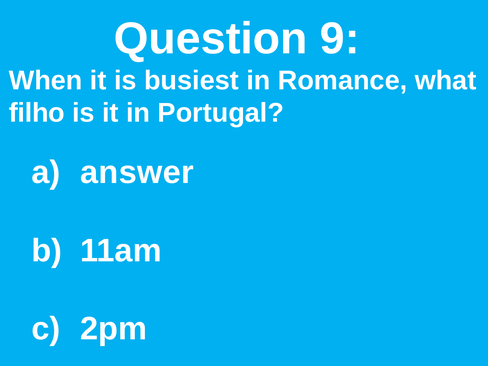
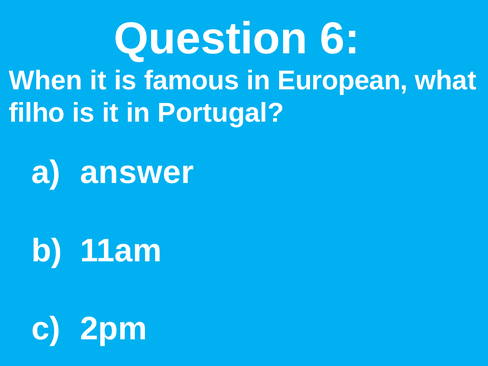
9: 9 -> 6
busiest: busiest -> famous
Romance: Romance -> European
